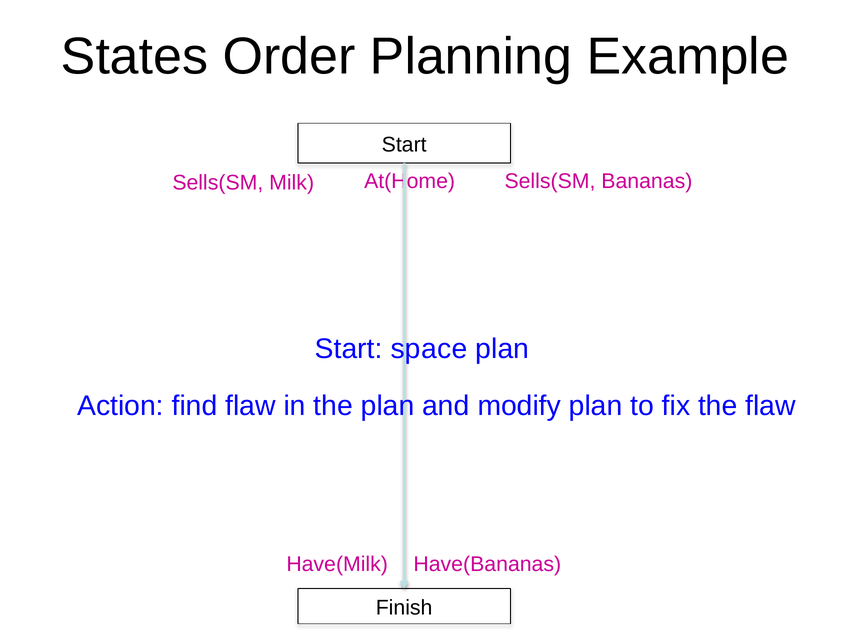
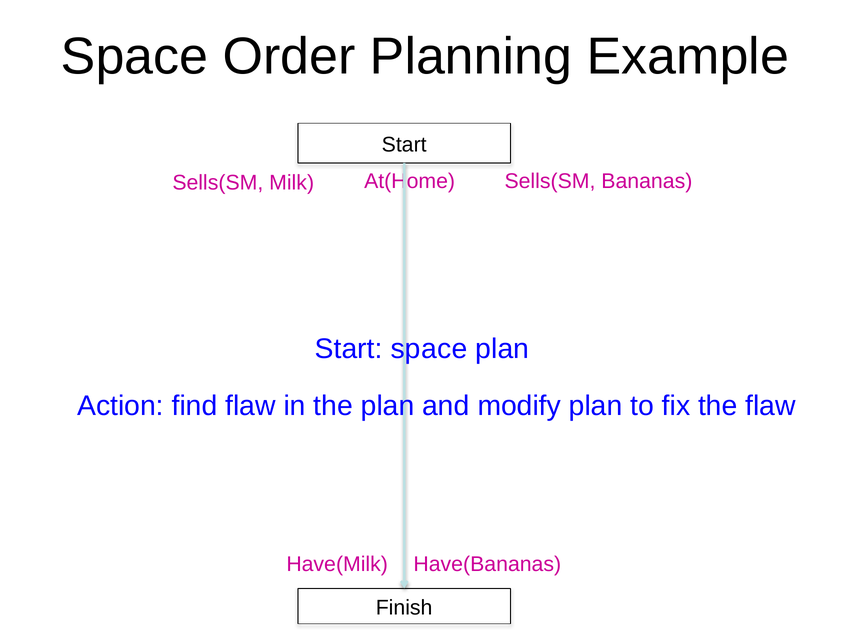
States at (135, 57): States -> Space
